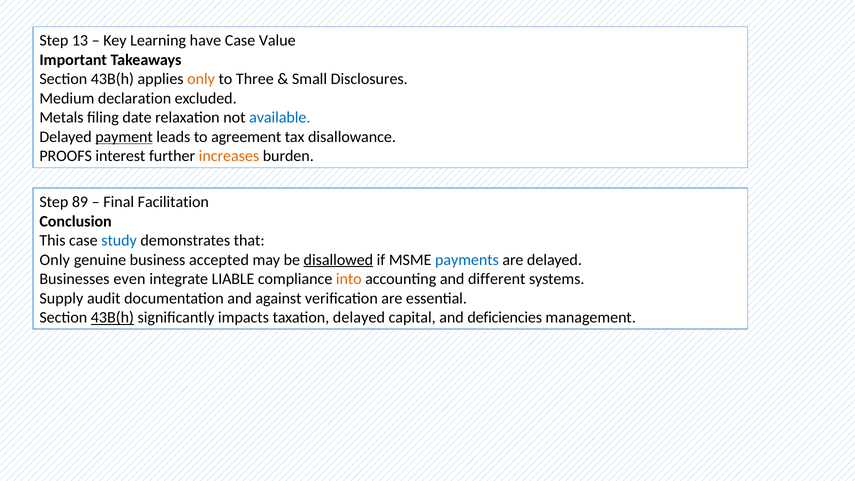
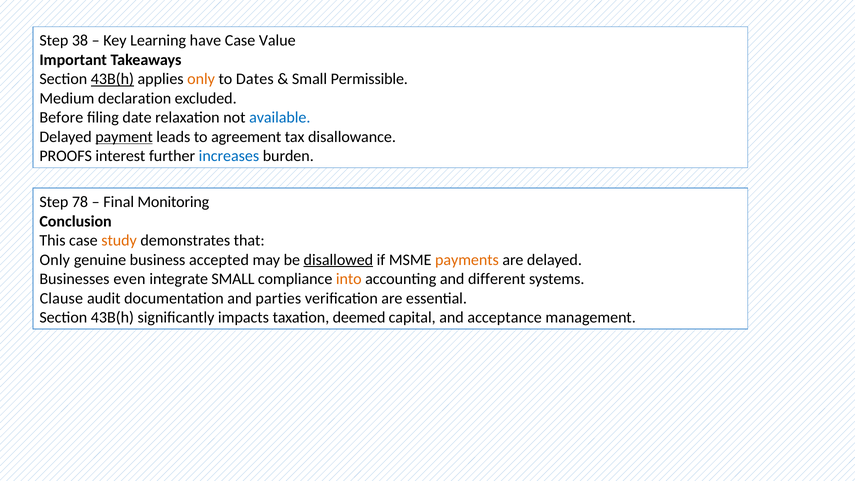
13: 13 -> 38
43B(h at (112, 79) underline: none -> present
Three: Three -> Dates
Disclosures: Disclosures -> Permissible
Metals: Metals -> Before
increases colour: orange -> blue
89: 89 -> 78
Facilitation: Facilitation -> Monitoring
study colour: blue -> orange
payments colour: blue -> orange
integrate LIABLE: LIABLE -> SMALL
Supply: Supply -> Clause
against: against -> parties
43B(h at (112, 317) underline: present -> none
taxation delayed: delayed -> deemed
deficiencies: deficiencies -> acceptance
